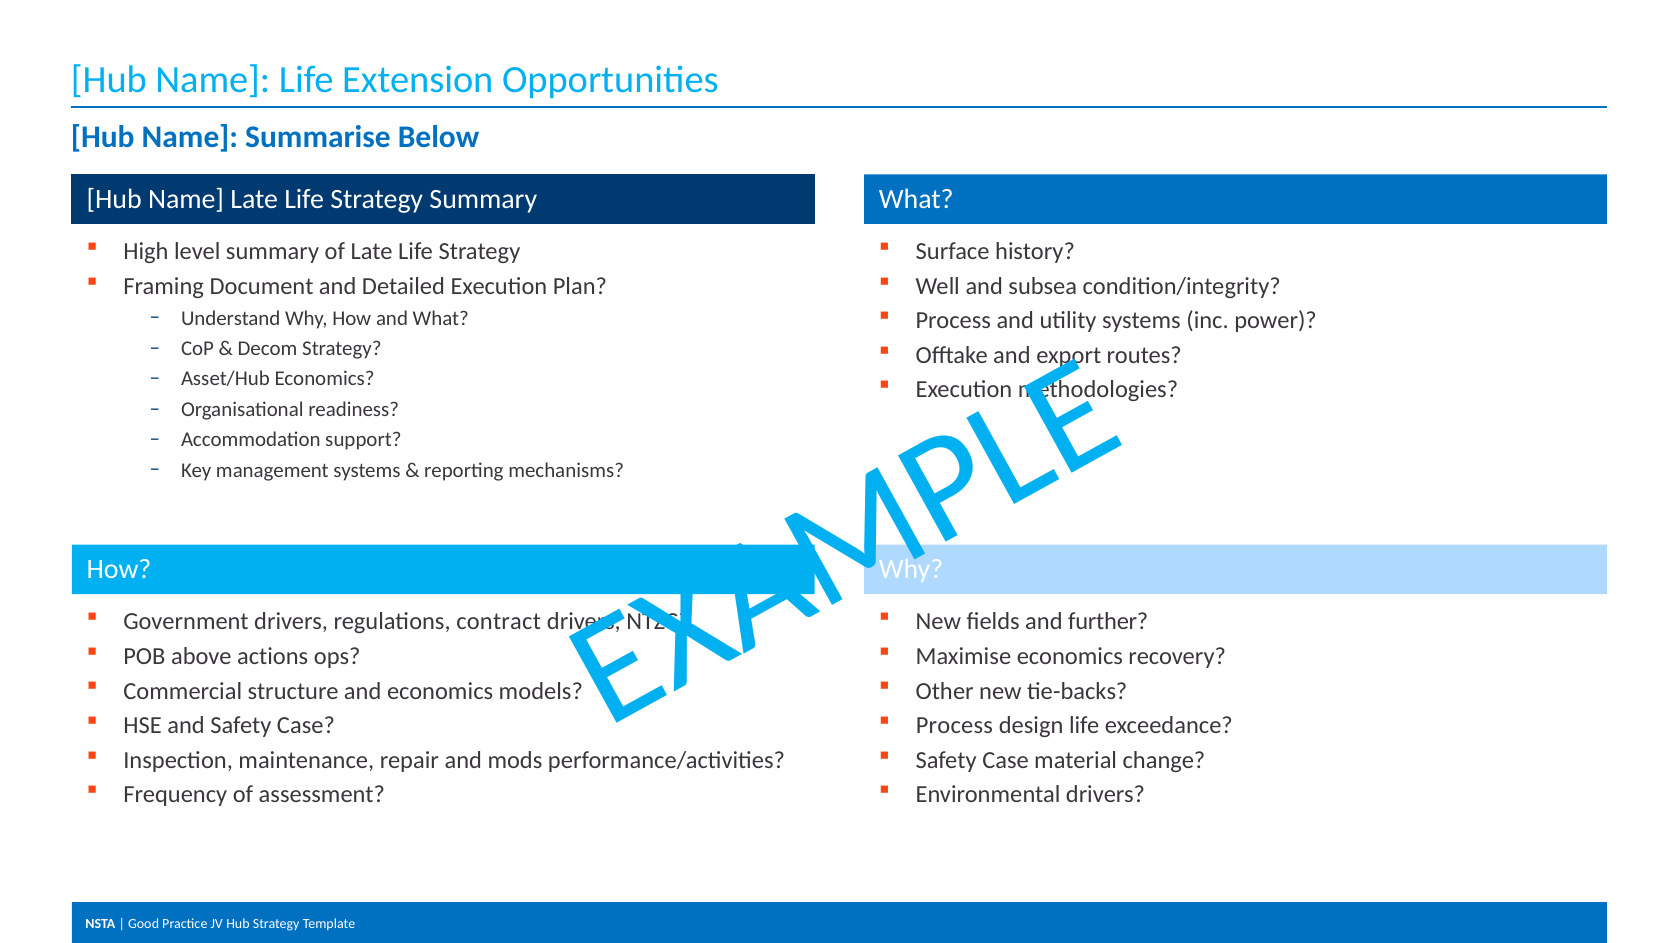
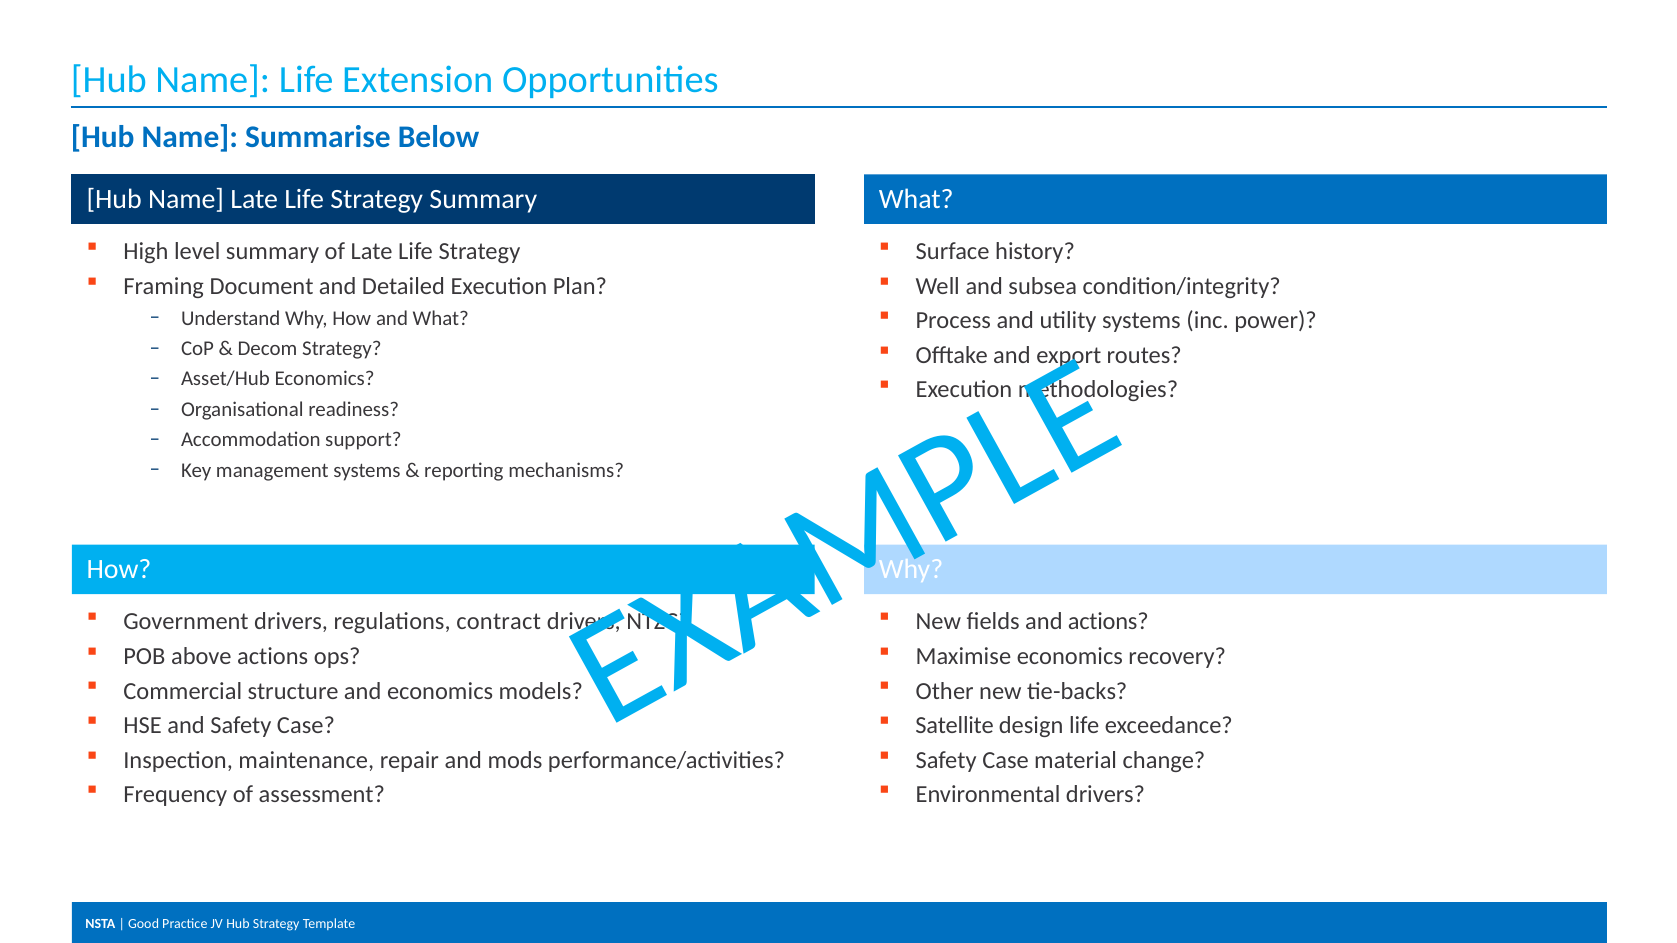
and further: further -> actions
Process at (954, 726): Process -> Satellite
